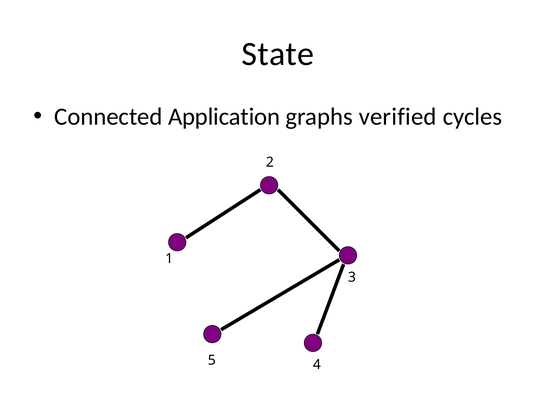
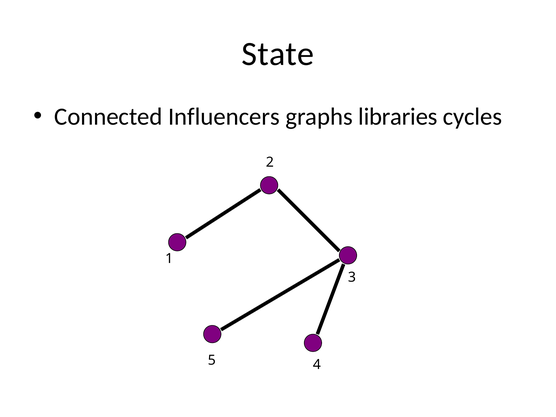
Application: Application -> Influencers
verified: verified -> libraries
